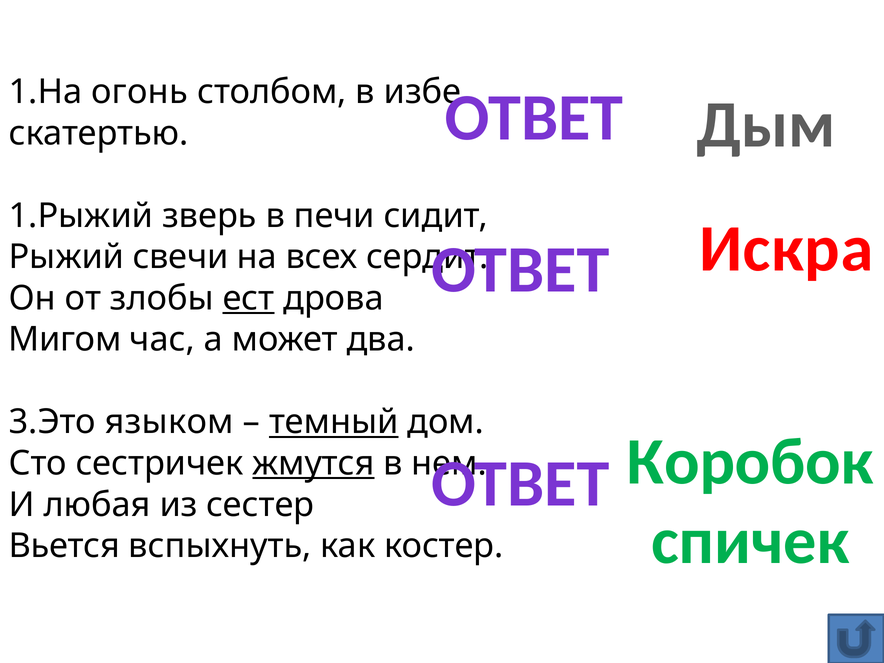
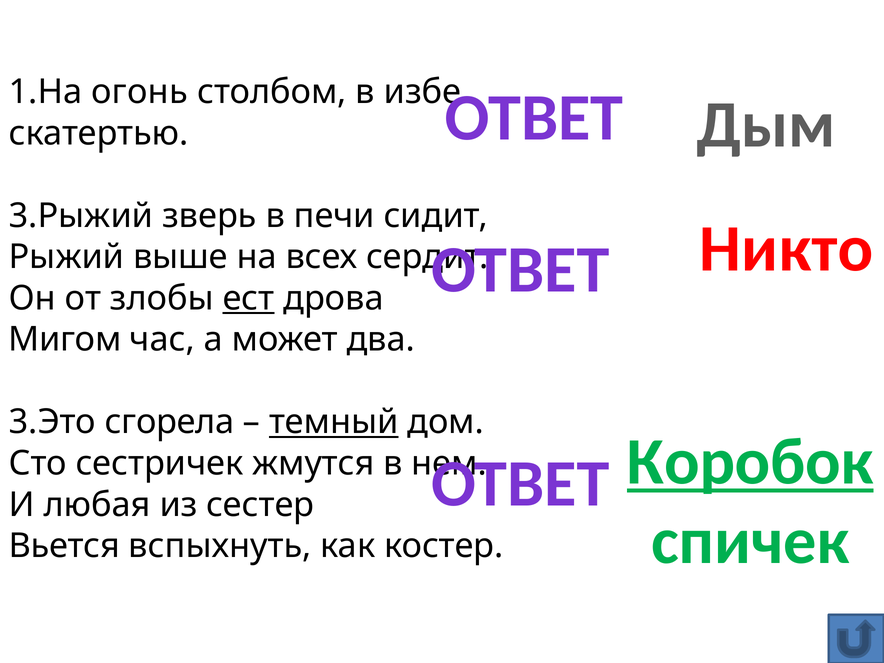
1.Рыжий: 1.Рыжий -> 3.Рыжий
Искра: Искра -> Никто
свечи: свечи -> выше
языком: языком -> сгорела
Коробок underline: none -> present
жмутся underline: present -> none
